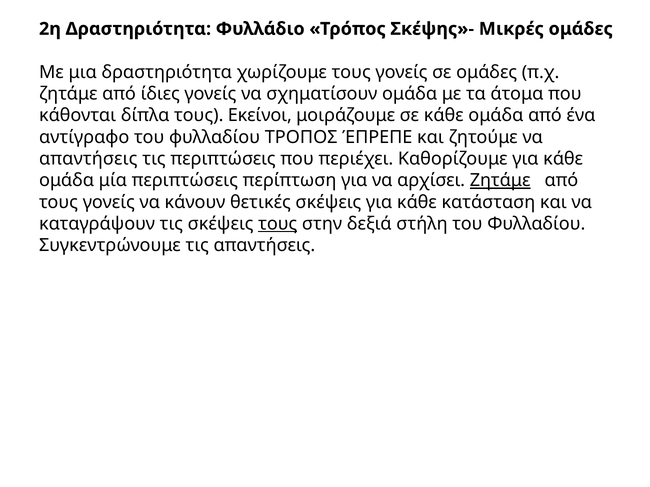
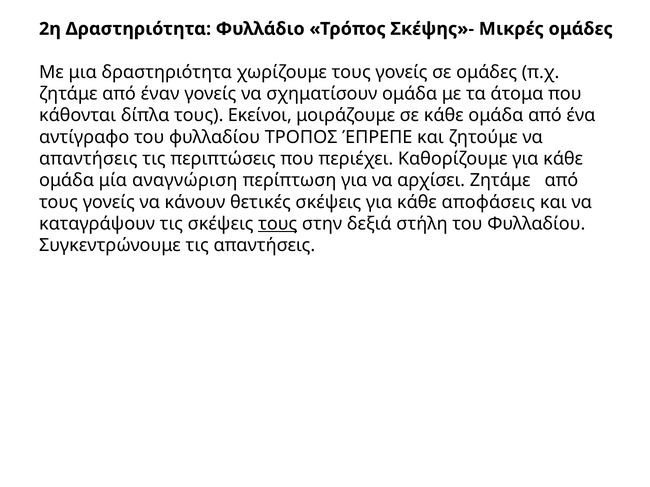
ίδιες: ίδιες -> έναν
μία περιπτώσεις: περιπτώσεις -> αναγνώριση
Ζητάμε at (500, 181) underline: present -> none
κατάσταση: κατάσταση -> αποφάσεις
